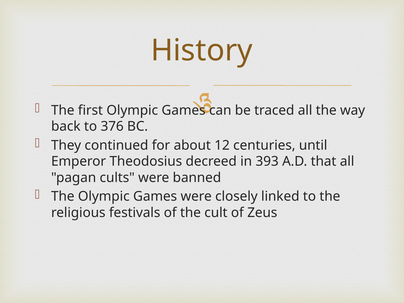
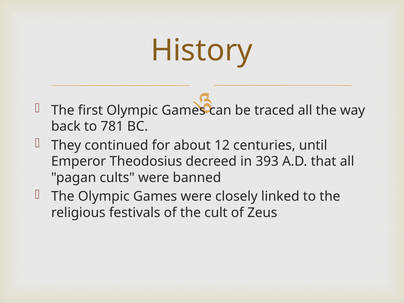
376: 376 -> 781
